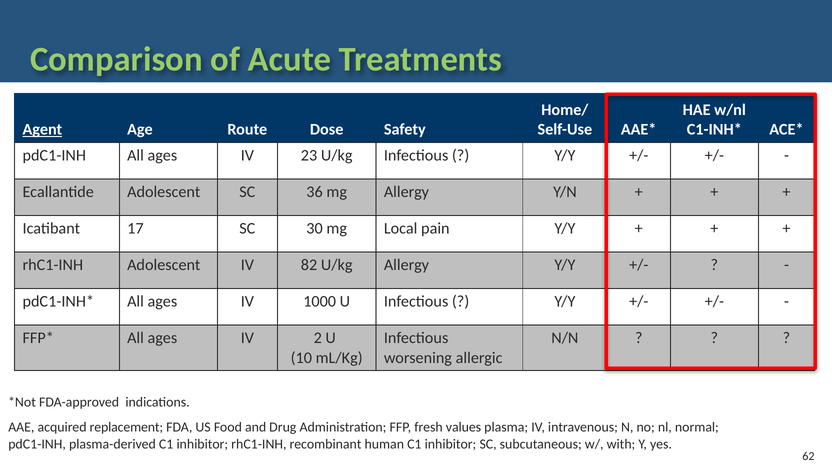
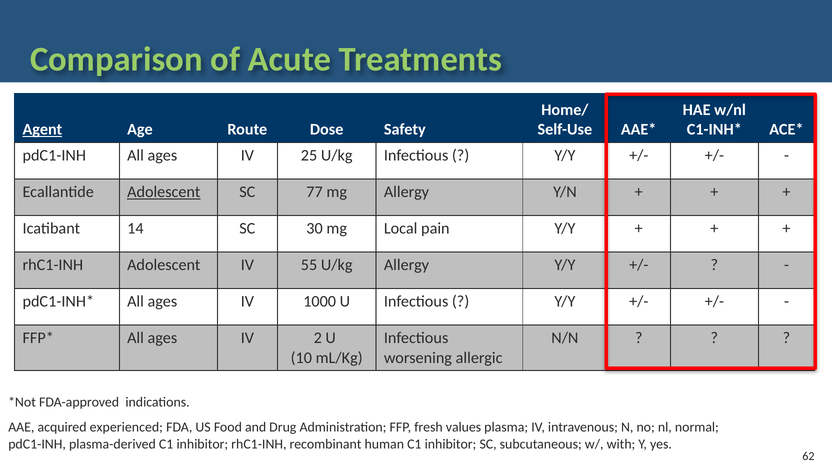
23: 23 -> 25
Adolescent at (164, 192) underline: none -> present
36: 36 -> 77
17: 17 -> 14
82: 82 -> 55
replacement: replacement -> experienced
